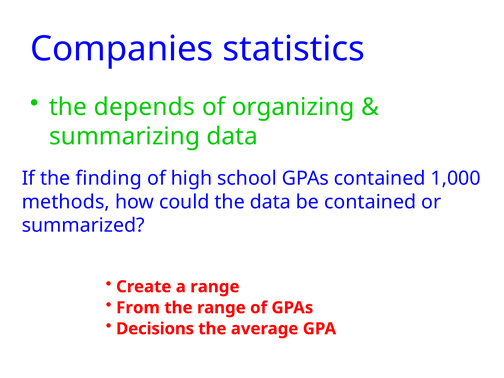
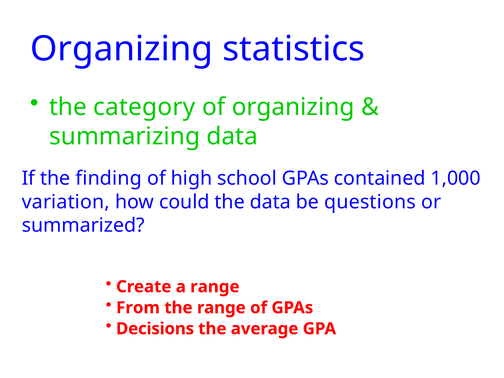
Companies at (122, 49): Companies -> Organizing
depends: depends -> category
methods: methods -> variation
be contained: contained -> questions
